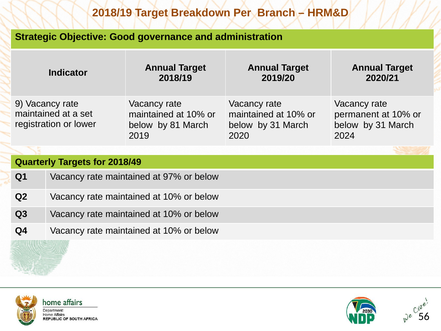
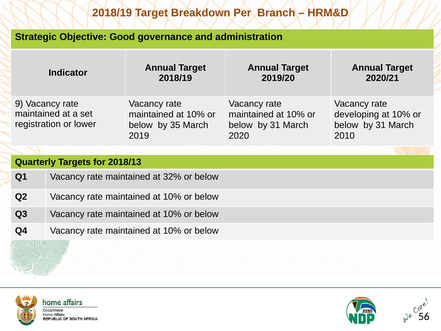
permanent: permanent -> developing
81: 81 -> 35
2024: 2024 -> 2010
2018/49: 2018/49 -> 2018/13
97%: 97% -> 32%
